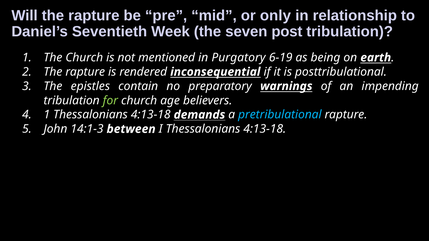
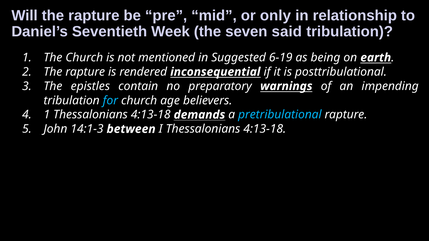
post: post -> said
Purgatory: Purgatory -> Suggested
for colour: light green -> light blue
